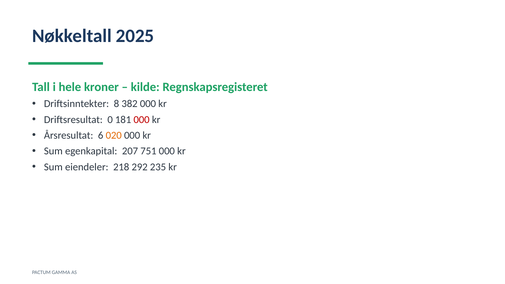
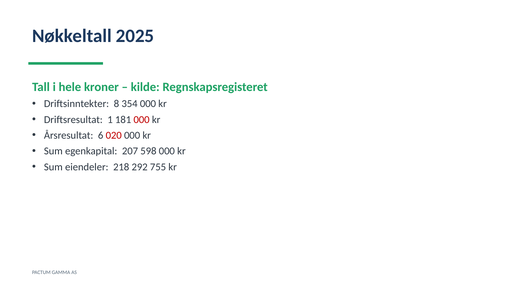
382: 382 -> 354
0: 0 -> 1
020 colour: orange -> red
751: 751 -> 598
235: 235 -> 755
